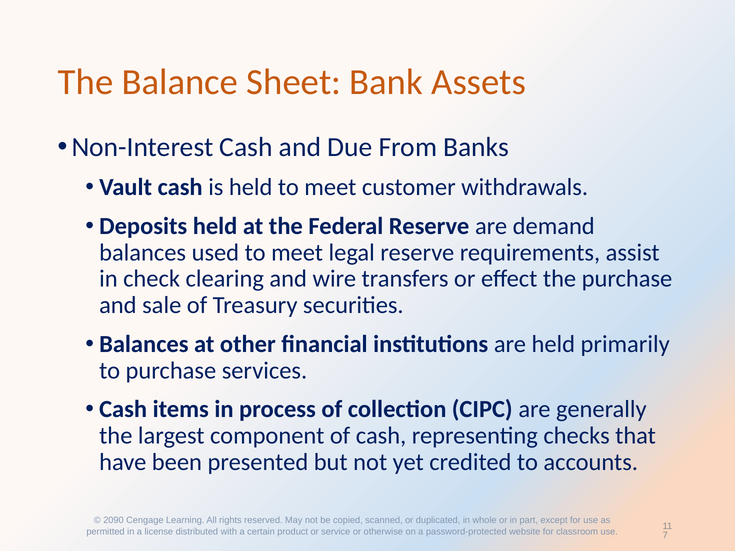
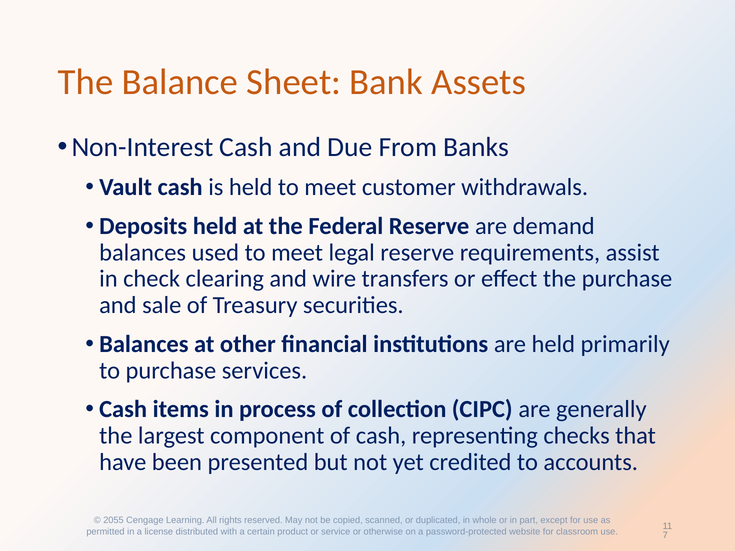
2090: 2090 -> 2055
